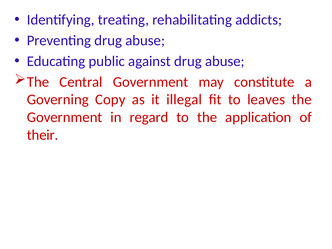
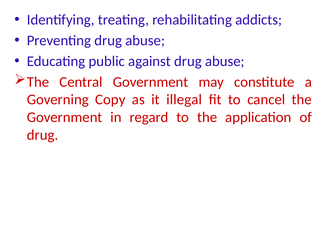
leaves: leaves -> cancel
their at (43, 135): their -> drug
